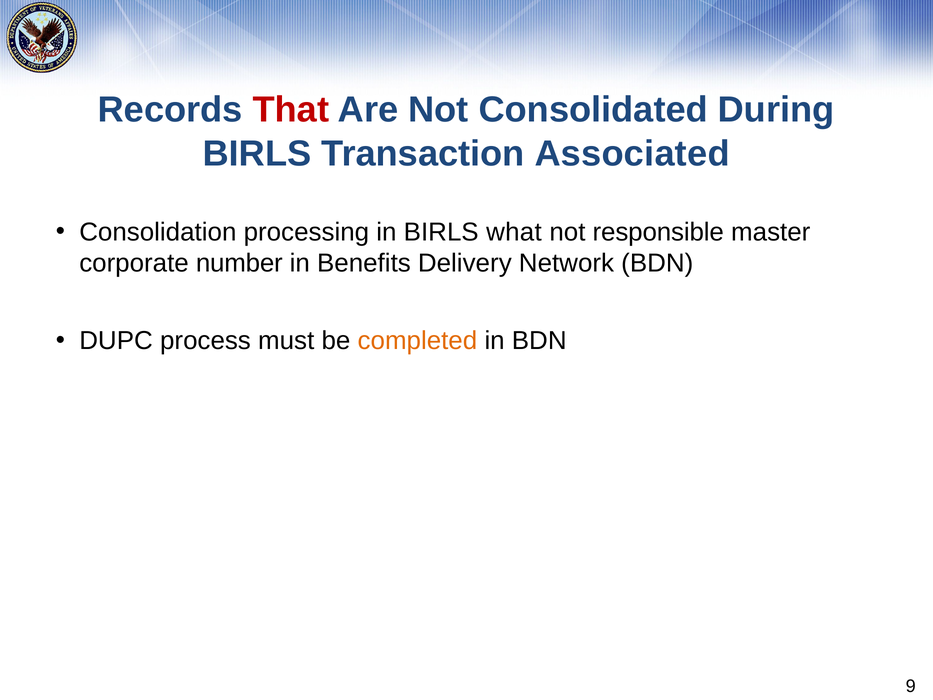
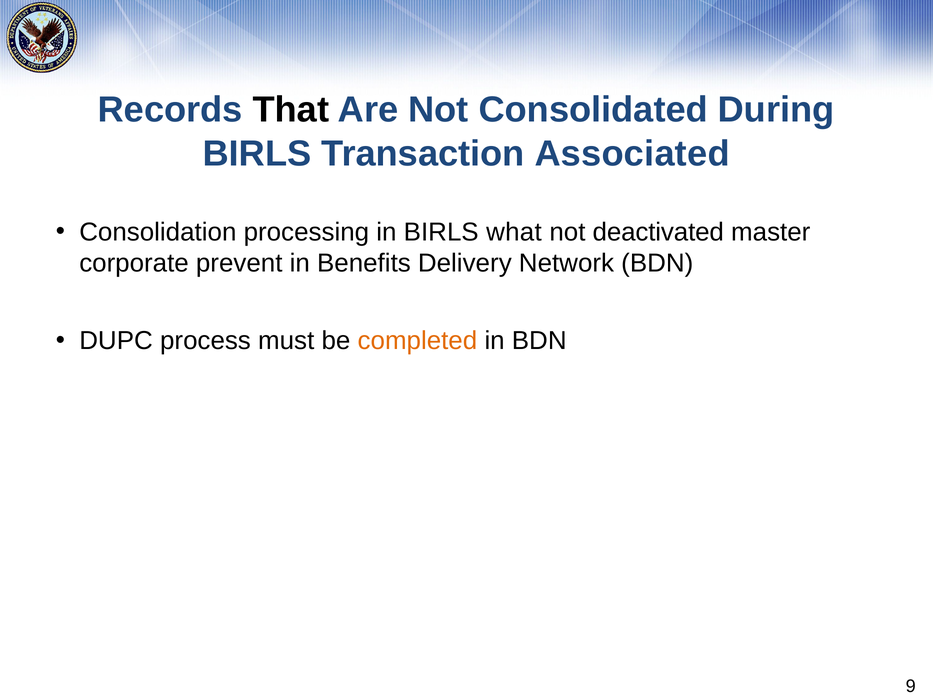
That colour: red -> black
responsible: responsible -> deactivated
number: number -> prevent
